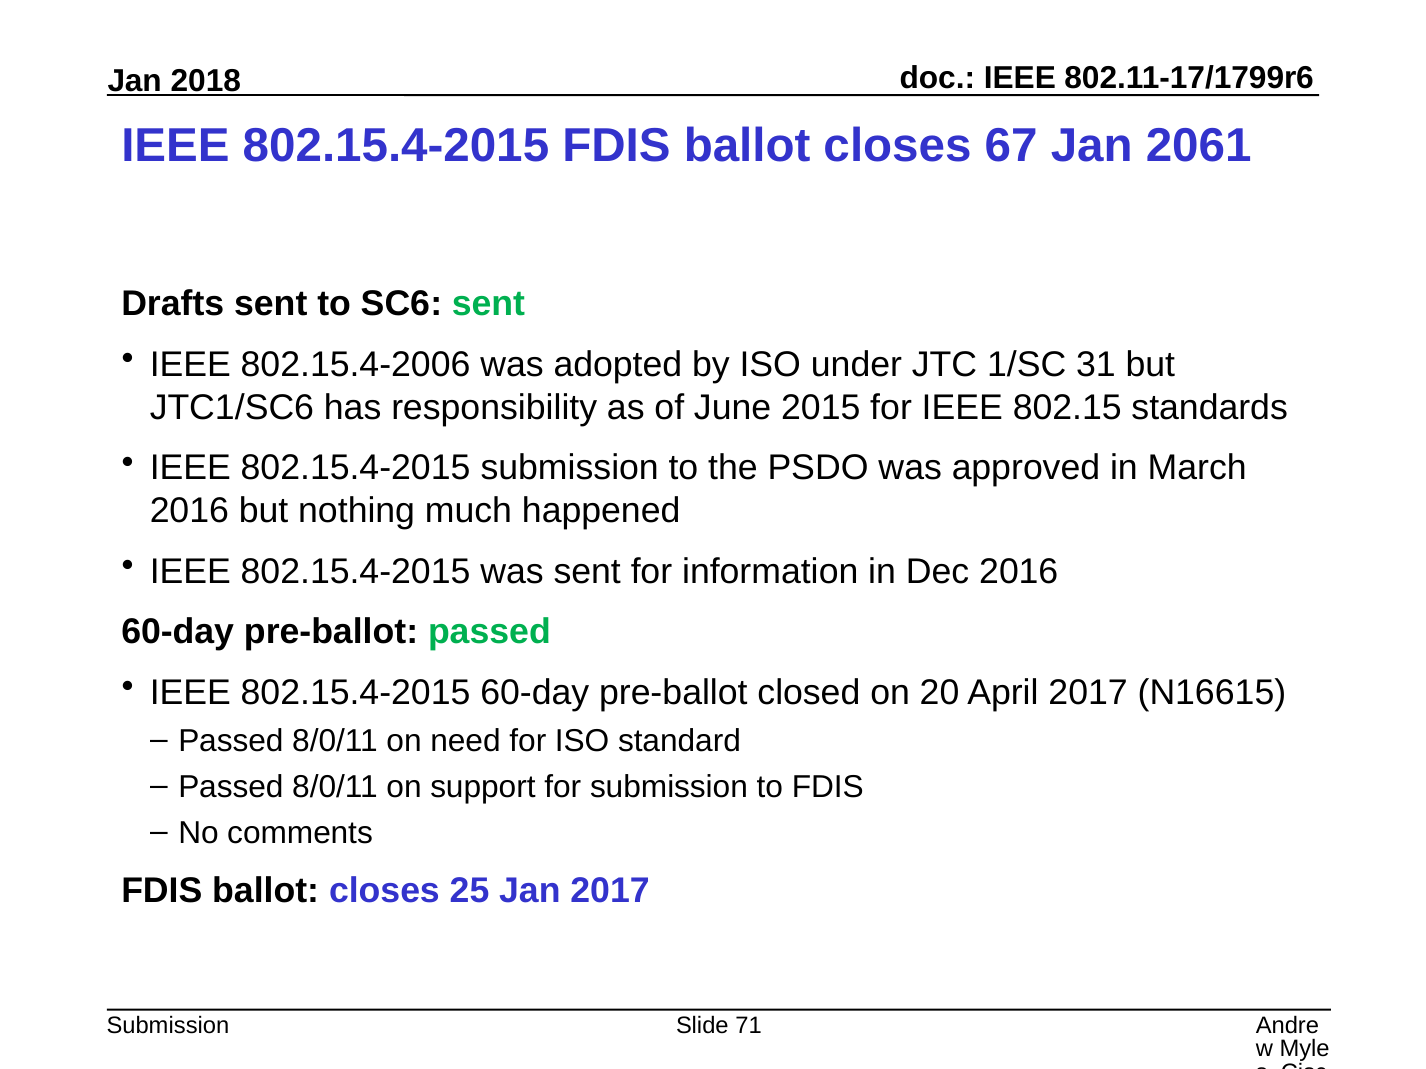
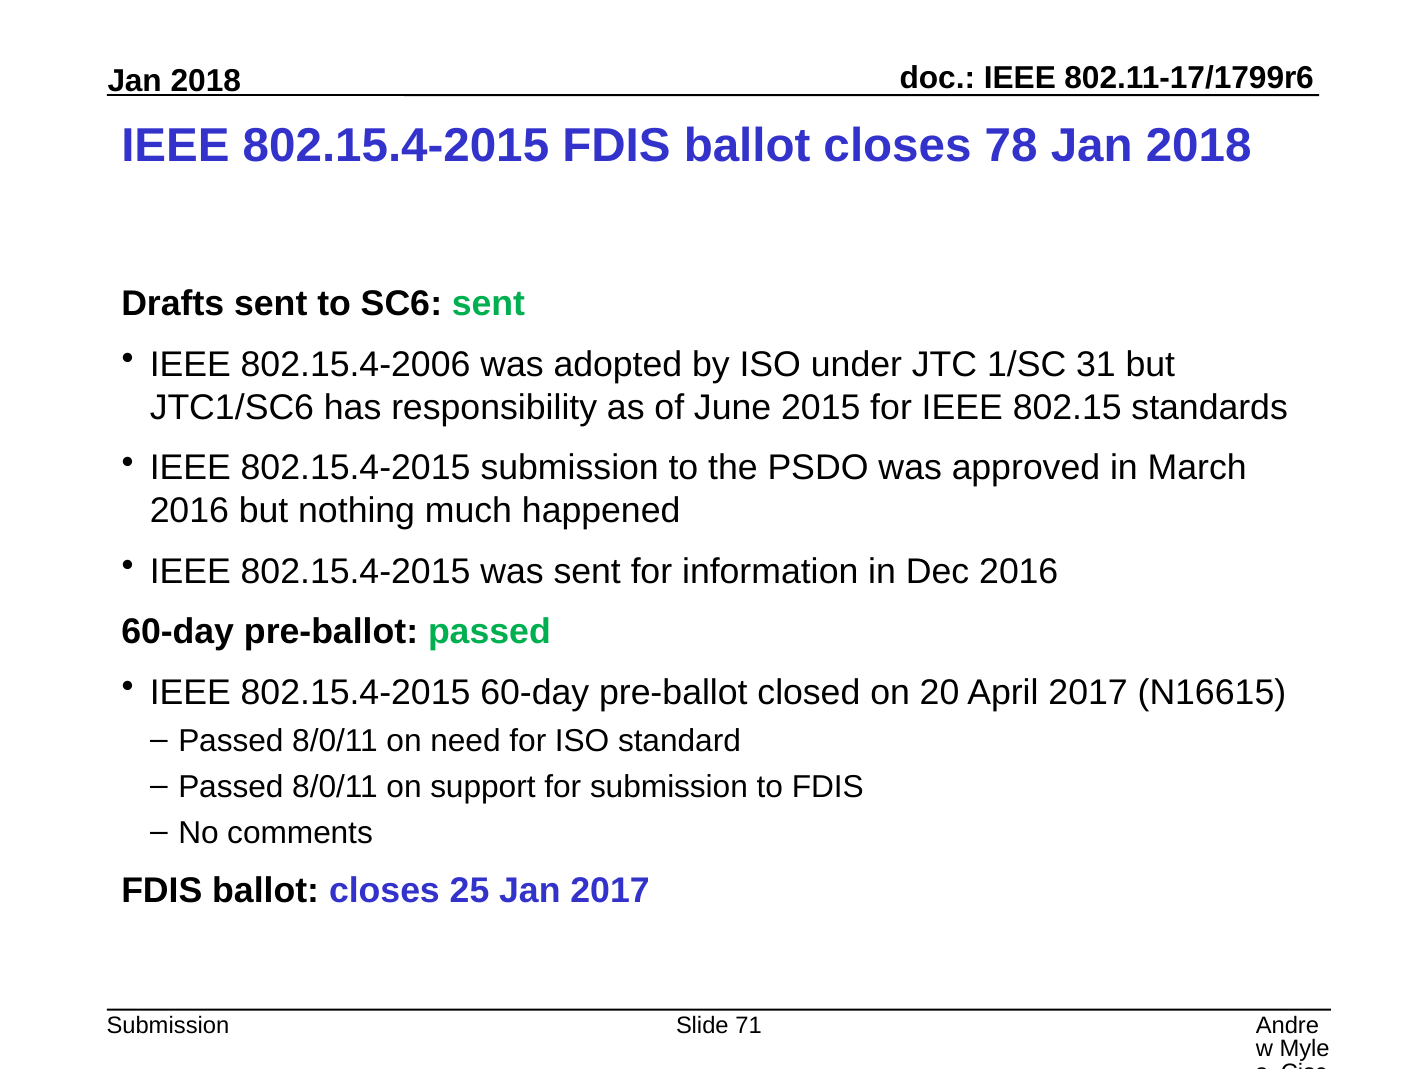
67: 67 -> 78
2061 at (1199, 146): 2061 -> 2018
